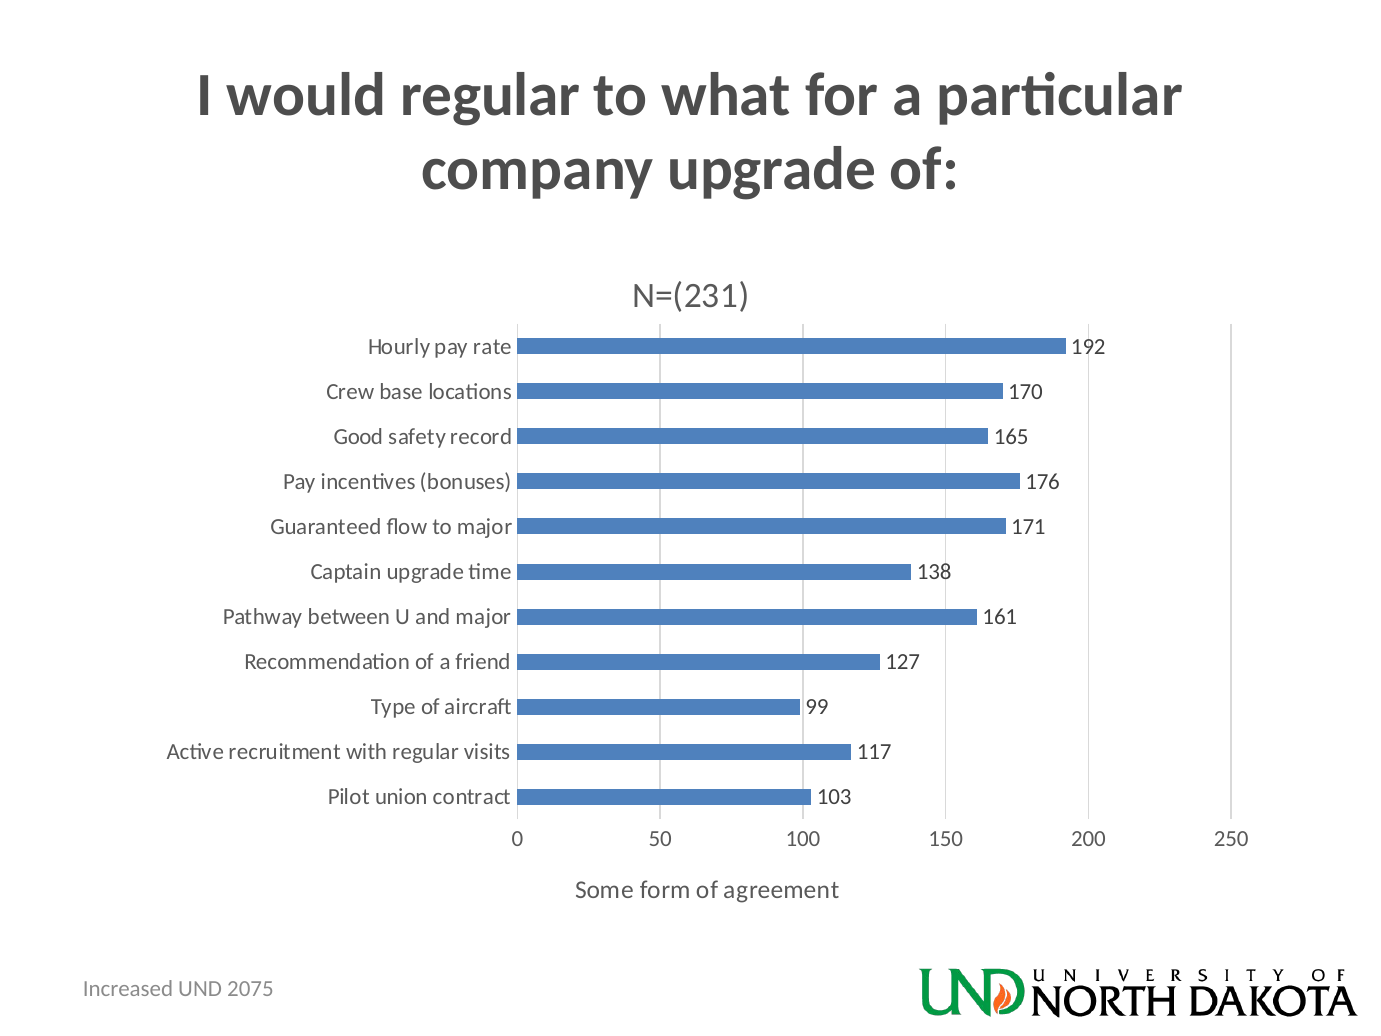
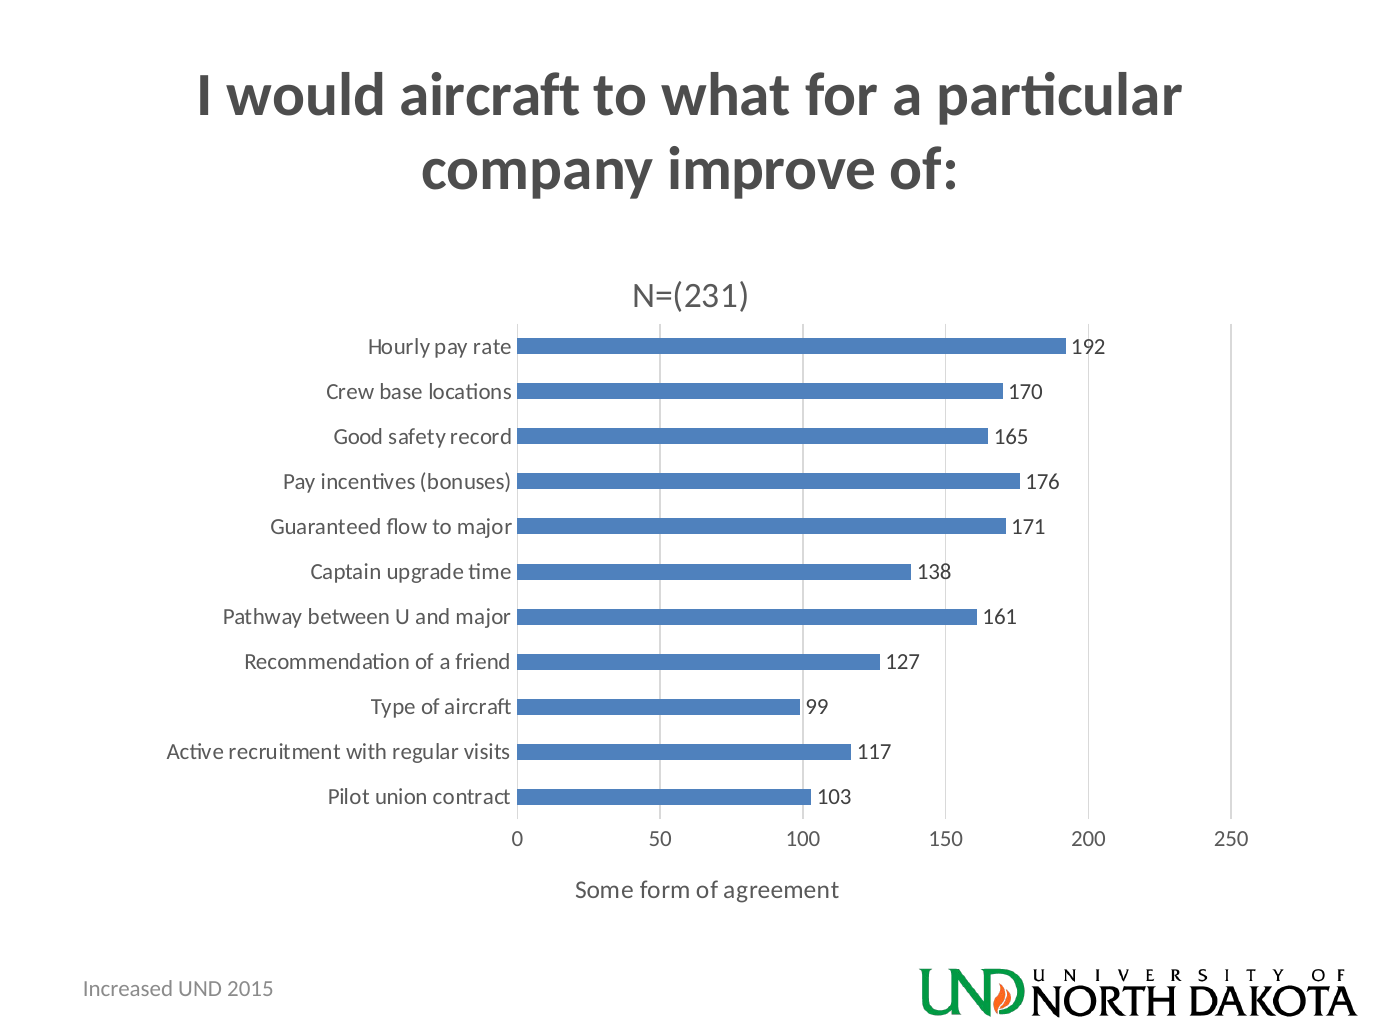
would regular: regular -> aircraft
company upgrade: upgrade -> improve
2075: 2075 -> 2015
